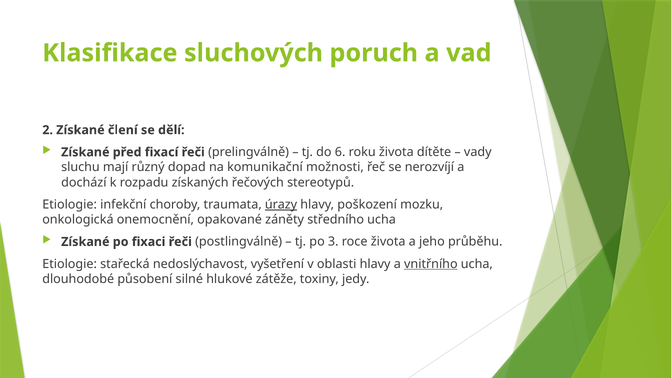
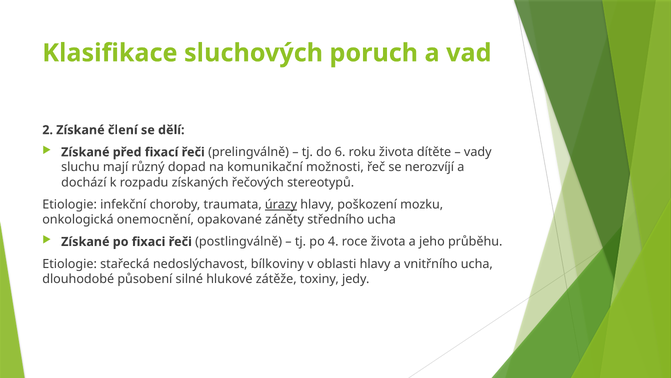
3: 3 -> 4
vyšetření: vyšetření -> bílkoviny
vnitřního underline: present -> none
